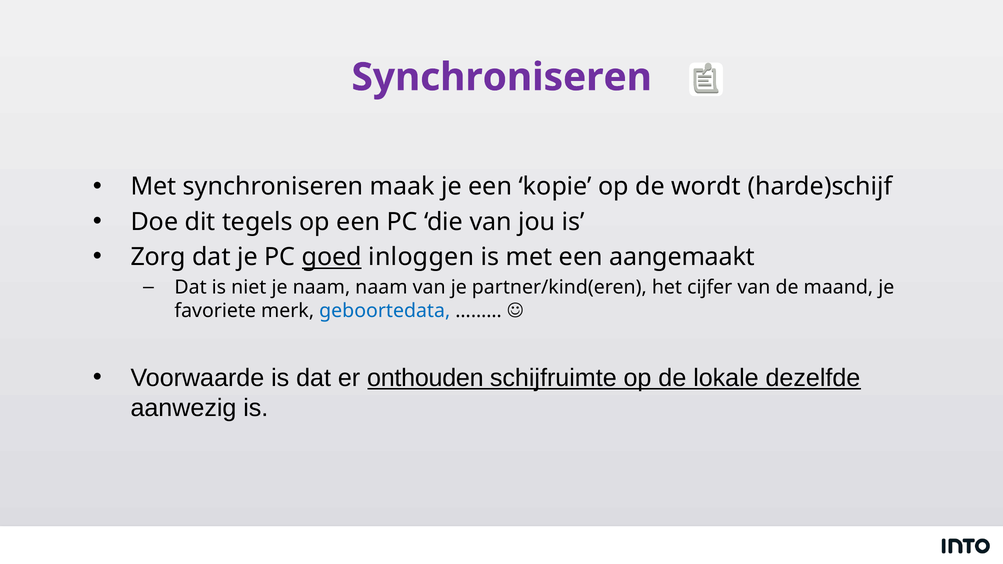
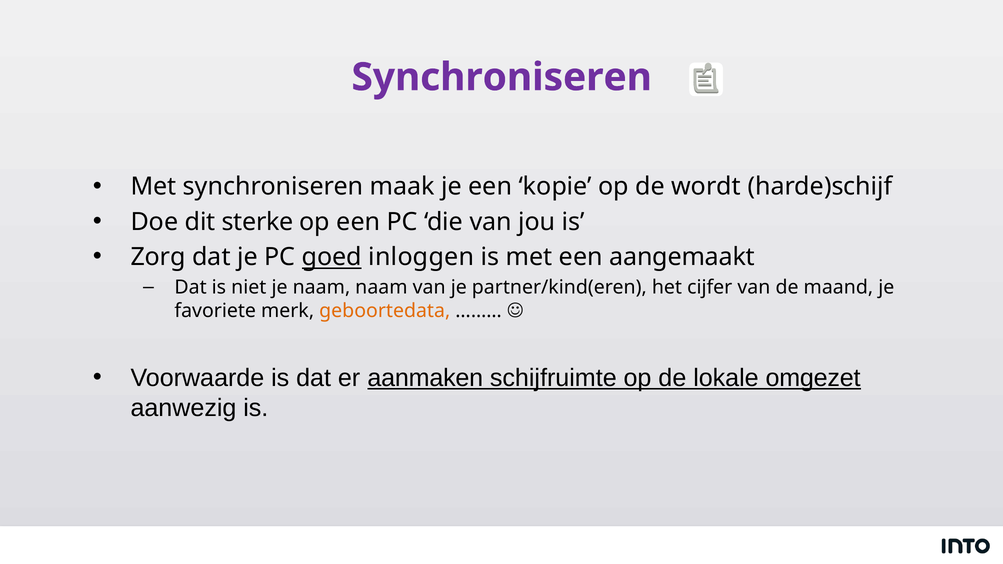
tegels: tegels -> sterke
geboortedata colour: blue -> orange
onthouden: onthouden -> aanmaken
dezelfde: dezelfde -> omgezet
